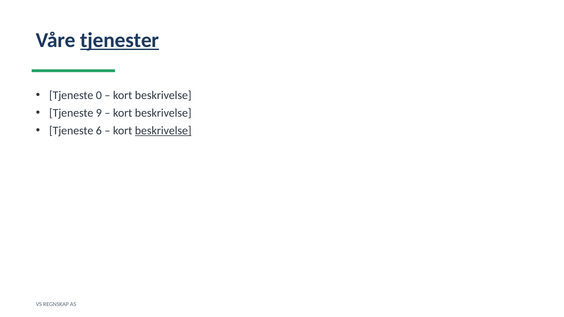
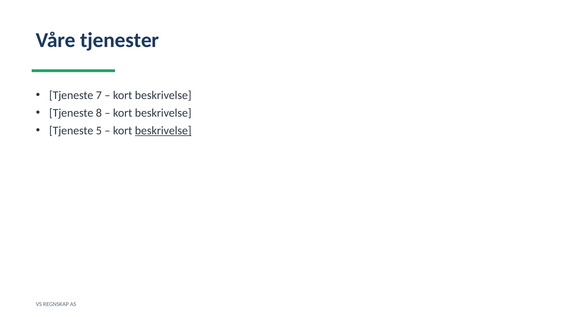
tjenester underline: present -> none
0: 0 -> 7
9: 9 -> 8
6: 6 -> 5
